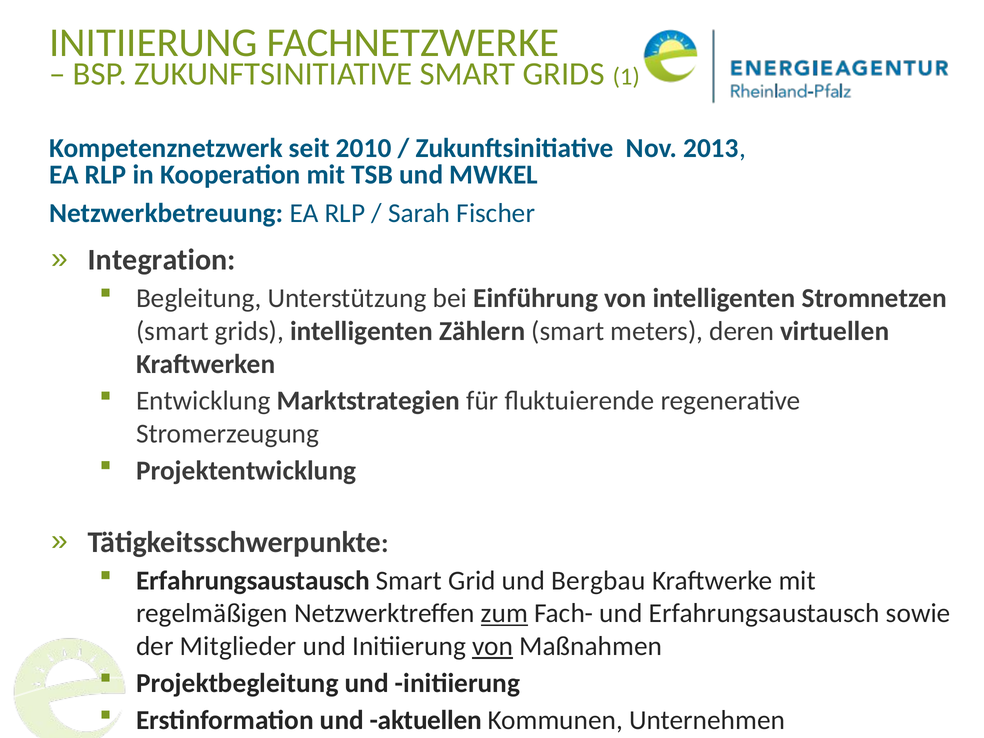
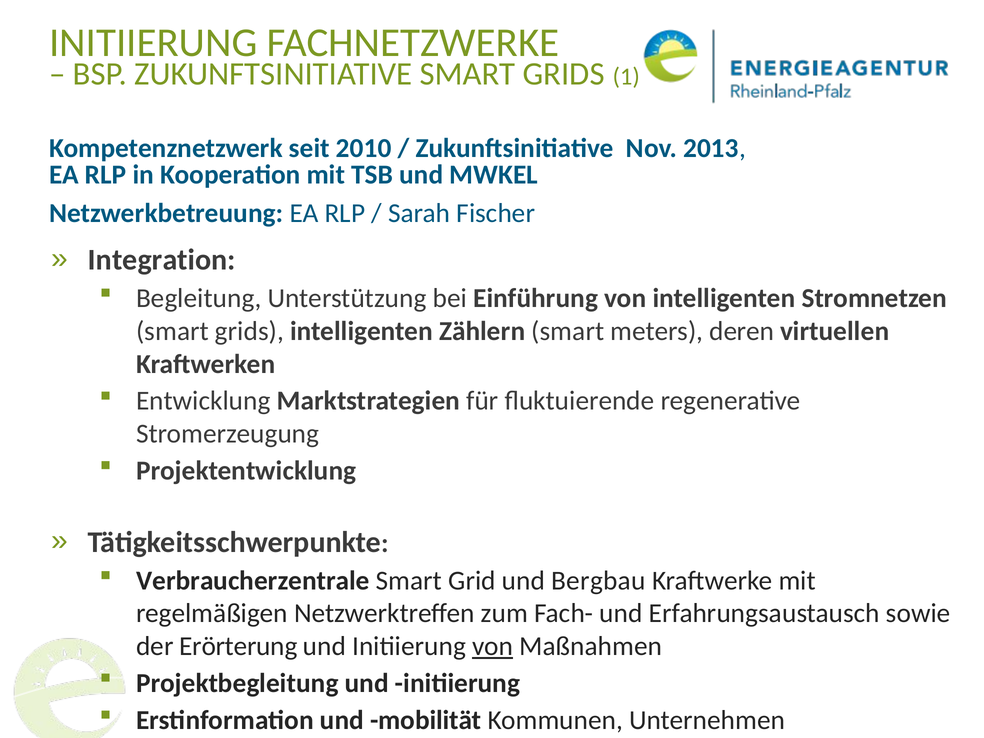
Erfahrungsaustausch at (253, 581): Erfahrungsaustausch -> Verbraucherzentrale
zum underline: present -> none
Mitglieder: Mitglieder -> Erörterung
aktuellen: aktuellen -> mobilität
